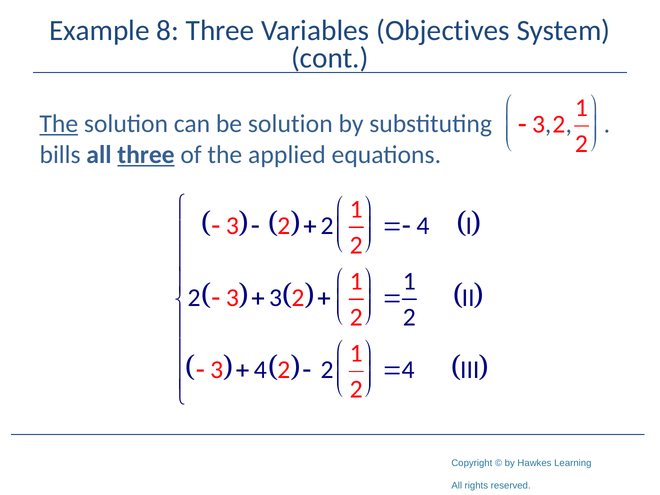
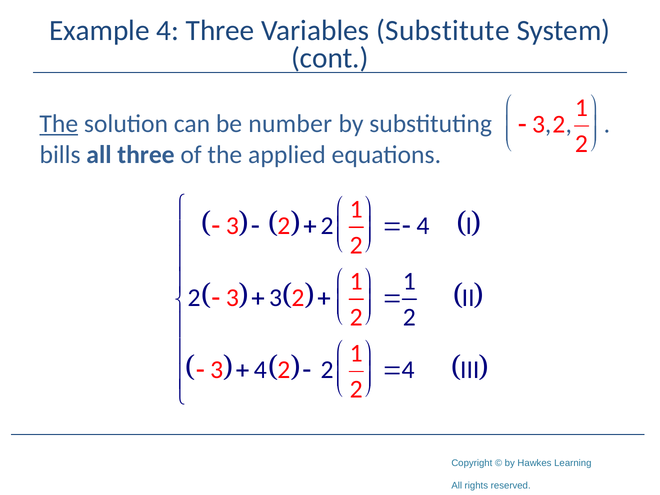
Example 8: 8 -> 4
Objectives: Objectives -> Substitute
be solution: solution -> number
three at (146, 155) underline: present -> none
